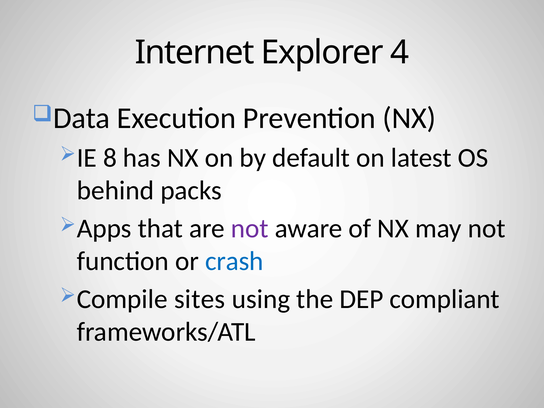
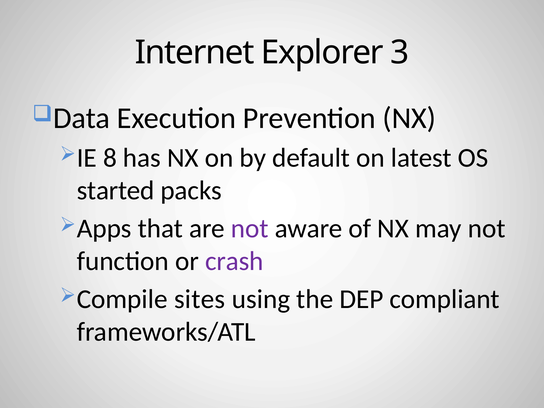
4: 4 -> 3
behind: behind -> started
crash colour: blue -> purple
